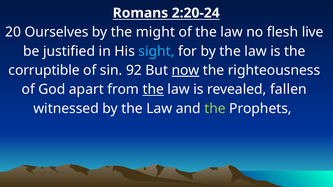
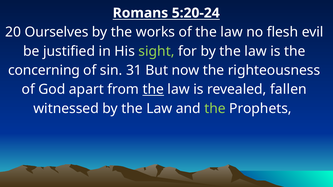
2:20-24: 2:20-24 -> 5:20-24
might: might -> works
live: live -> evil
sight colour: light blue -> light green
corruptible: corruptible -> concerning
92: 92 -> 31
now underline: present -> none
